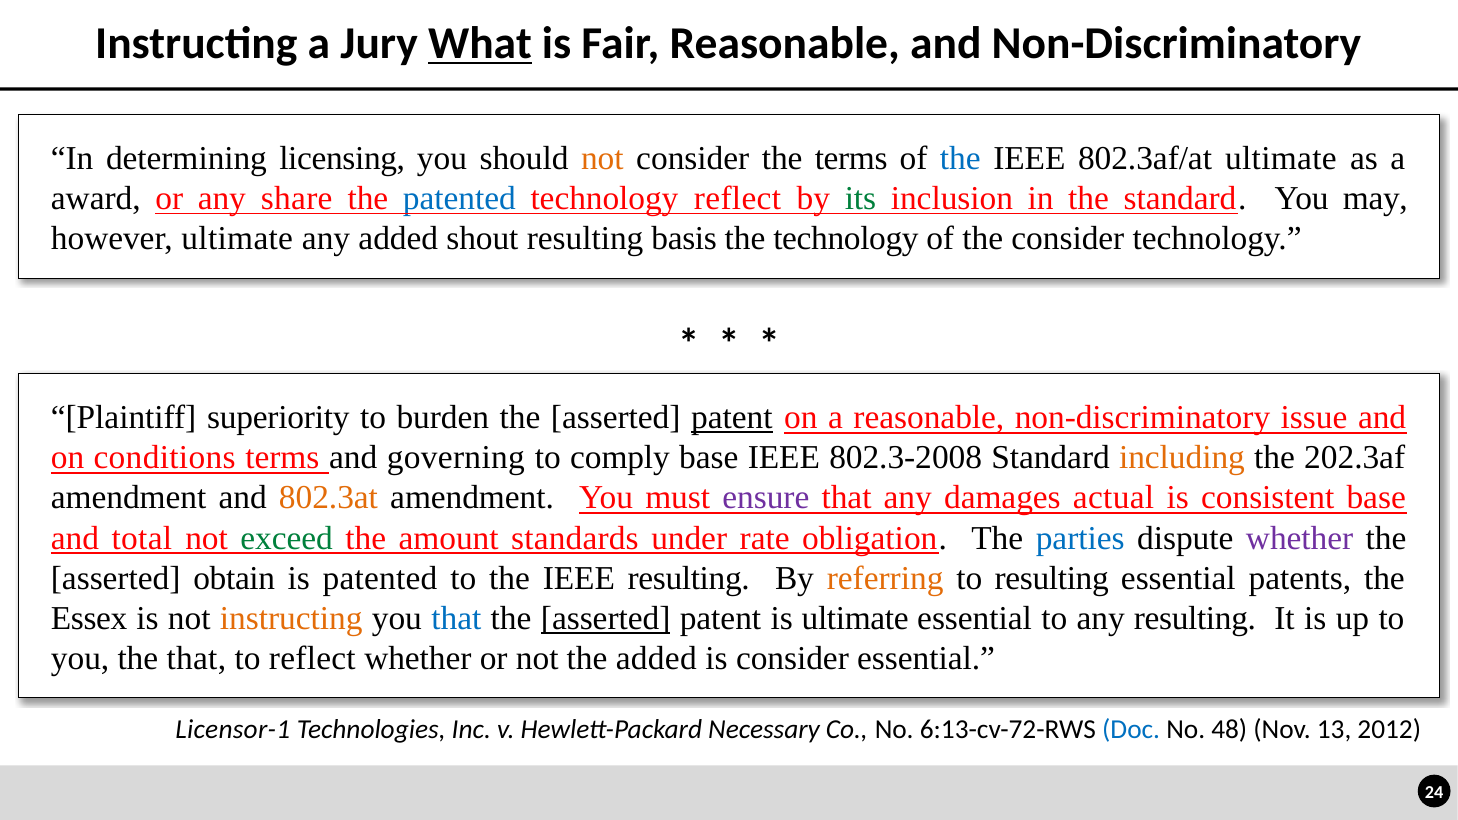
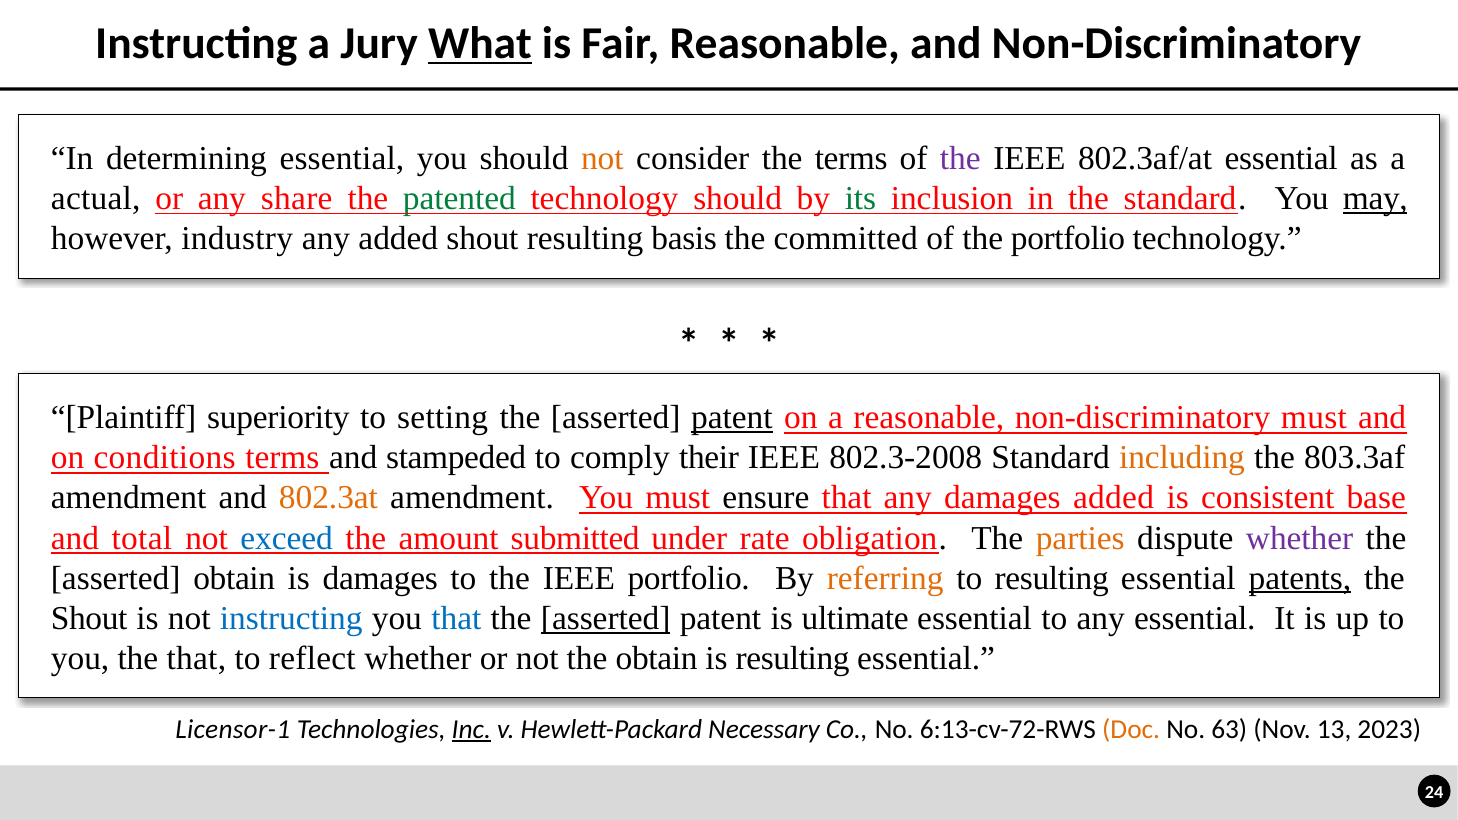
determining licensing: licensing -> essential
the at (960, 159) colour: blue -> purple
802.3af/at ultimate: ultimate -> essential
award: award -> actual
patented at (459, 199) colour: blue -> green
technology reflect: reflect -> should
may underline: none -> present
however ultimate: ultimate -> industry
the technology: technology -> committed
the consider: consider -> portfolio
burden: burden -> setting
non-discriminatory issue: issue -> must
governing: governing -> stampeded
comply base: base -> their
202.3af: 202.3af -> 803.3af
ensure colour: purple -> black
damages actual: actual -> added
exceed colour: green -> blue
standards: standards -> submitted
parties colour: blue -> orange
is patented: patented -> damages
IEEE resulting: resulting -> portfolio
patents underline: none -> present
Essex at (89, 618): Essex -> Shout
instructing at (291, 618) colour: orange -> blue
any resulting: resulting -> essential
the added: added -> obtain
is consider: consider -> resulting
Inc underline: none -> present
Doc colour: blue -> orange
48: 48 -> 63
2012: 2012 -> 2023
